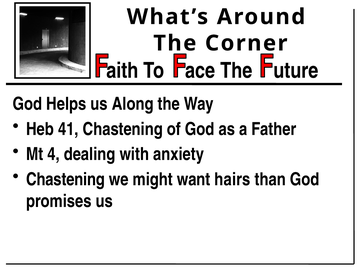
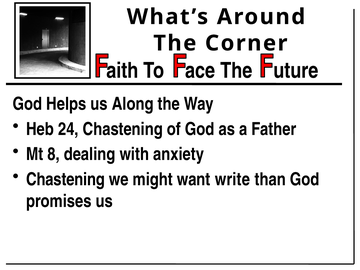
41: 41 -> 24
4: 4 -> 8
hairs: hairs -> write
